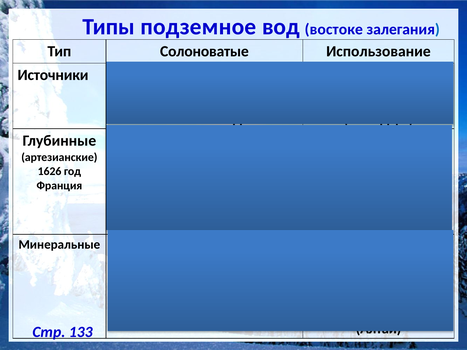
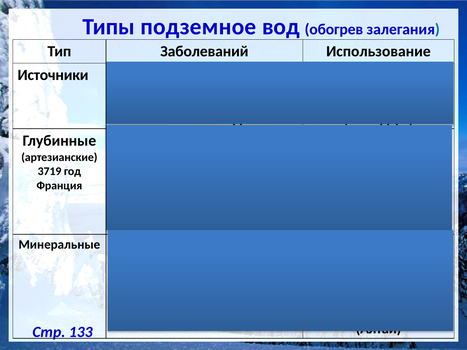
востоке: востоке -> обогрев
Солоноватые: Солоноватые -> Заболеваний
1626: 1626 -> 3719
